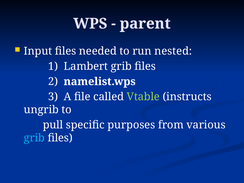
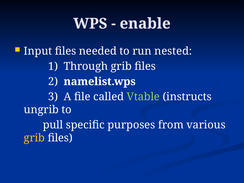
parent: parent -> enable
Lambert: Lambert -> Through
grib at (34, 138) colour: light blue -> yellow
